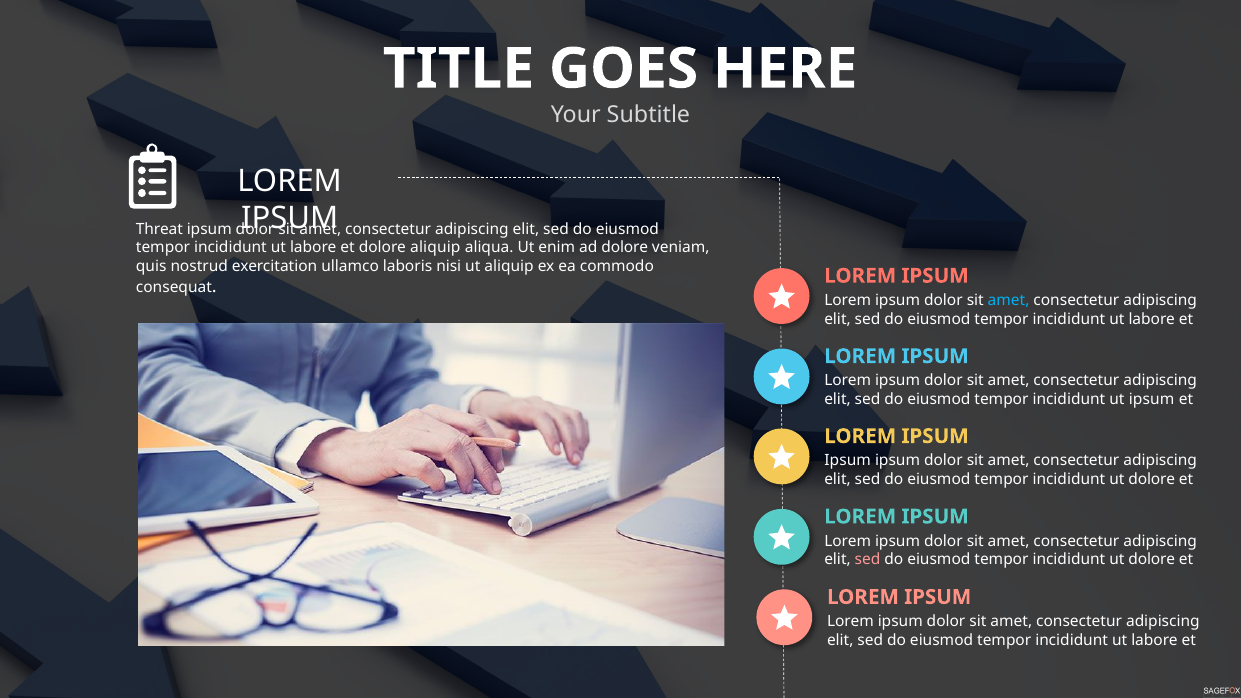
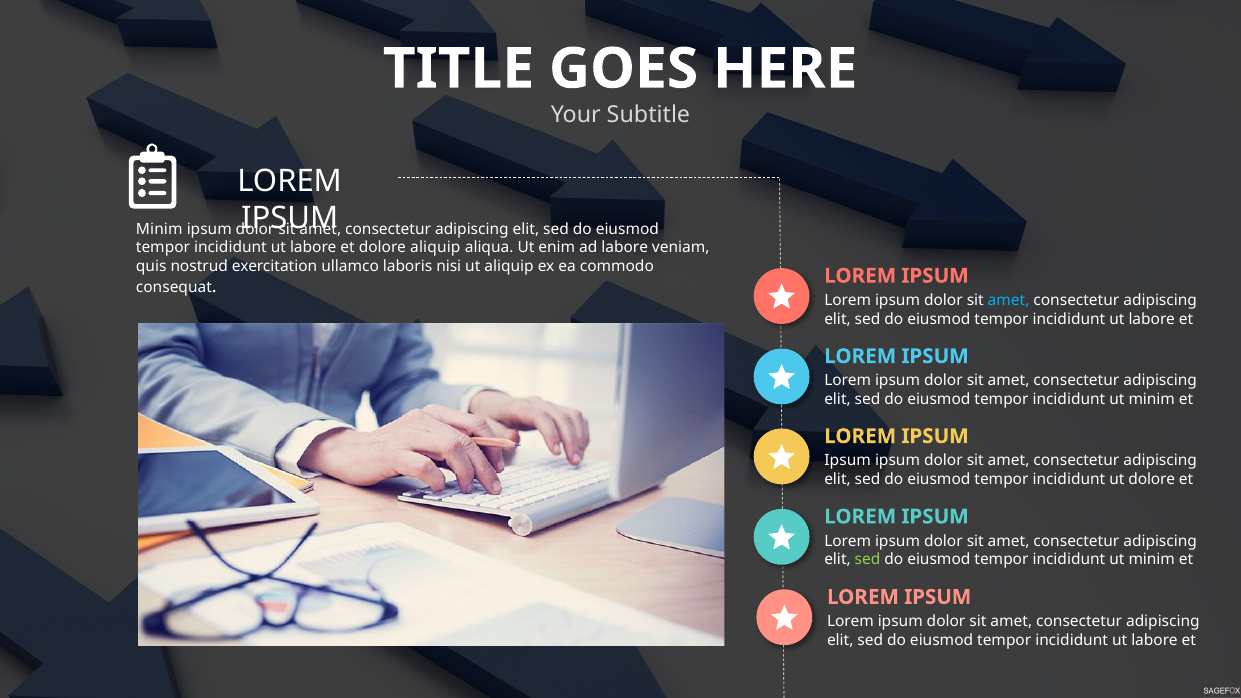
Threat at (159, 229): Threat -> Minim
ad dolore: dolore -> labore
ipsum at (1152, 399): ipsum -> minim
sed at (868, 560) colour: pink -> light green
dolore at (1152, 560): dolore -> minim
